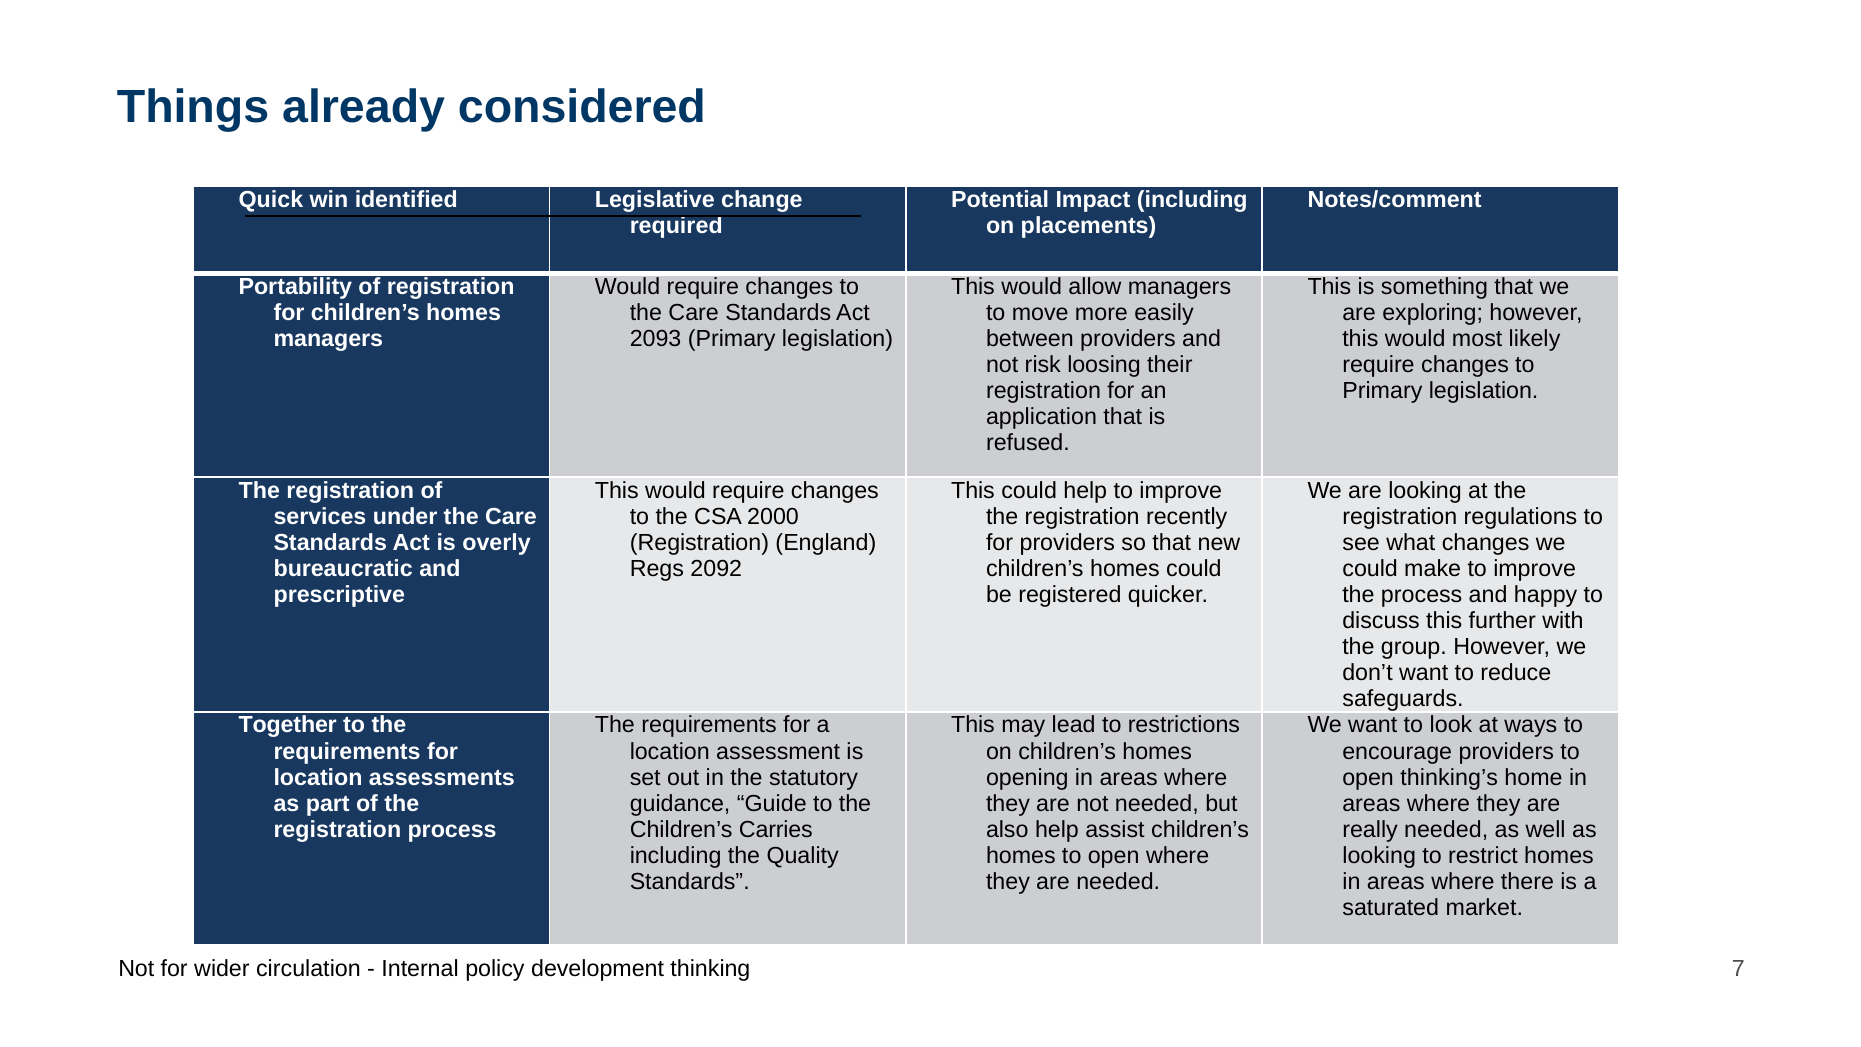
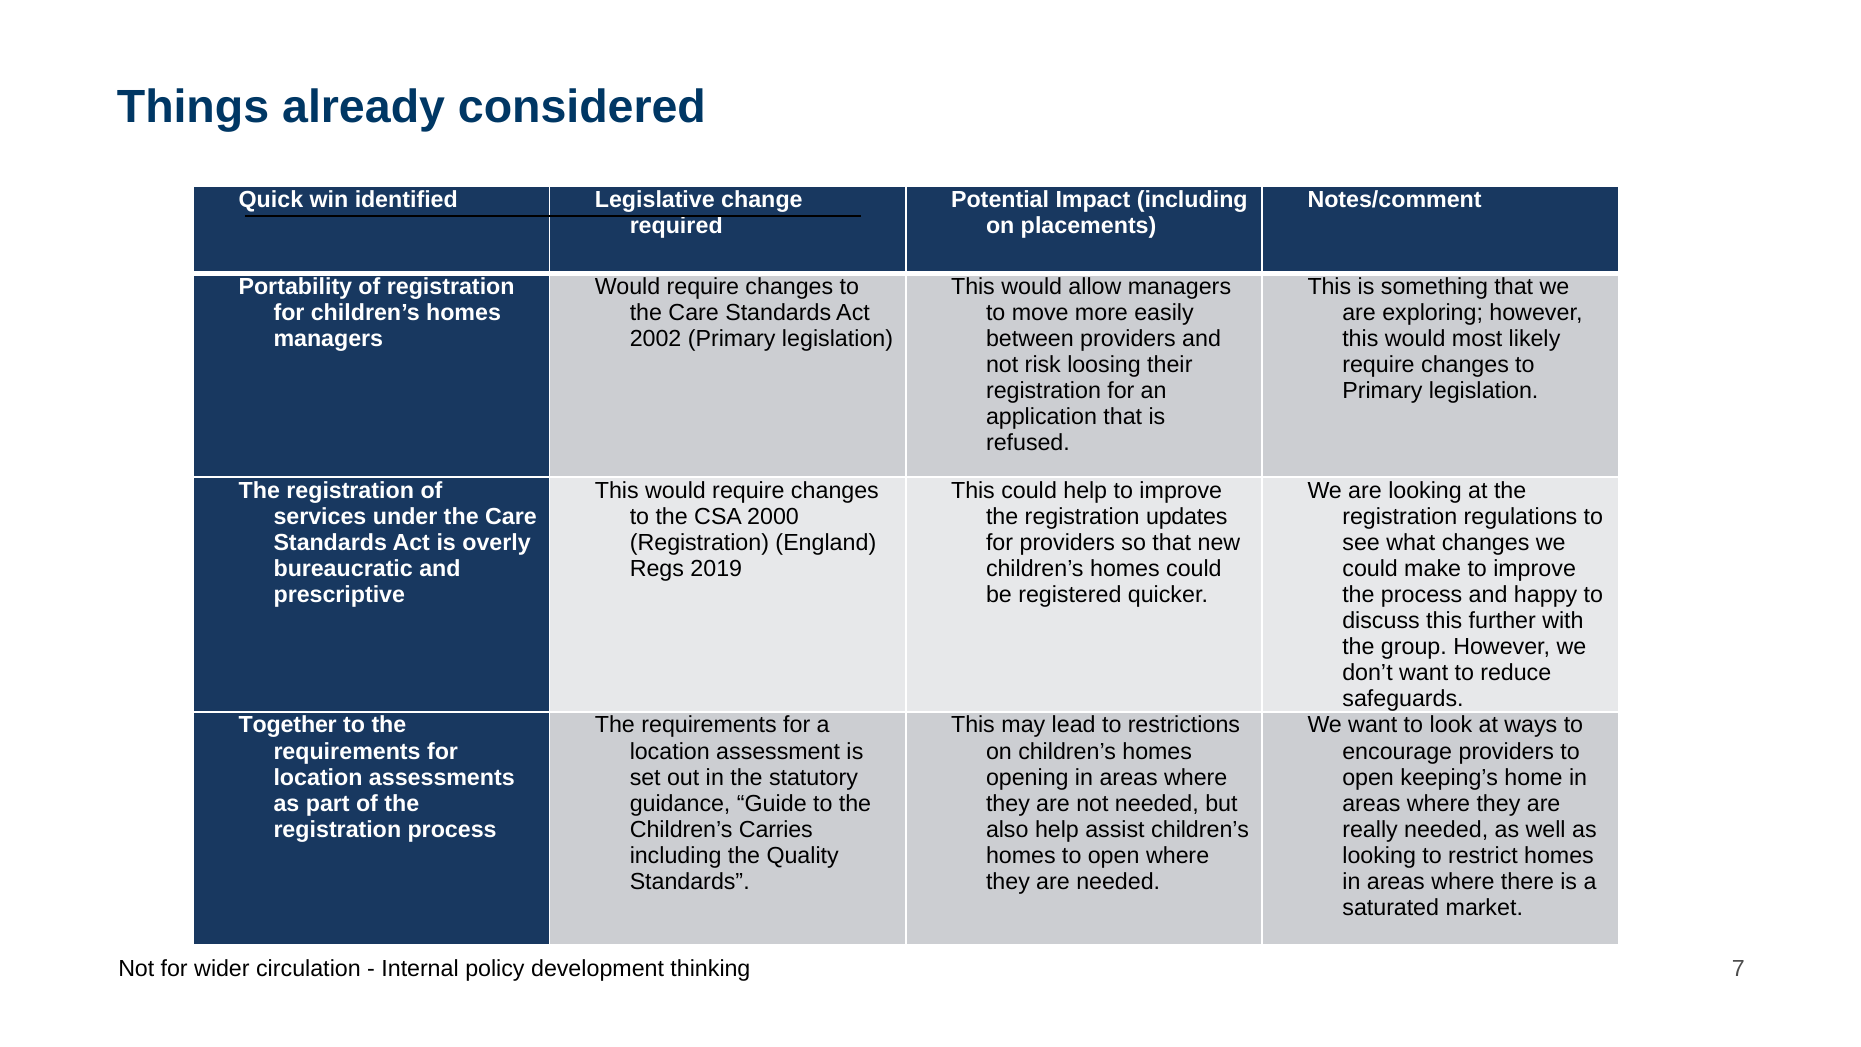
2093: 2093 -> 2002
recently: recently -> updates
2092: 2092 -> 2019
thinking’s: thinking’s -> keeping’s
